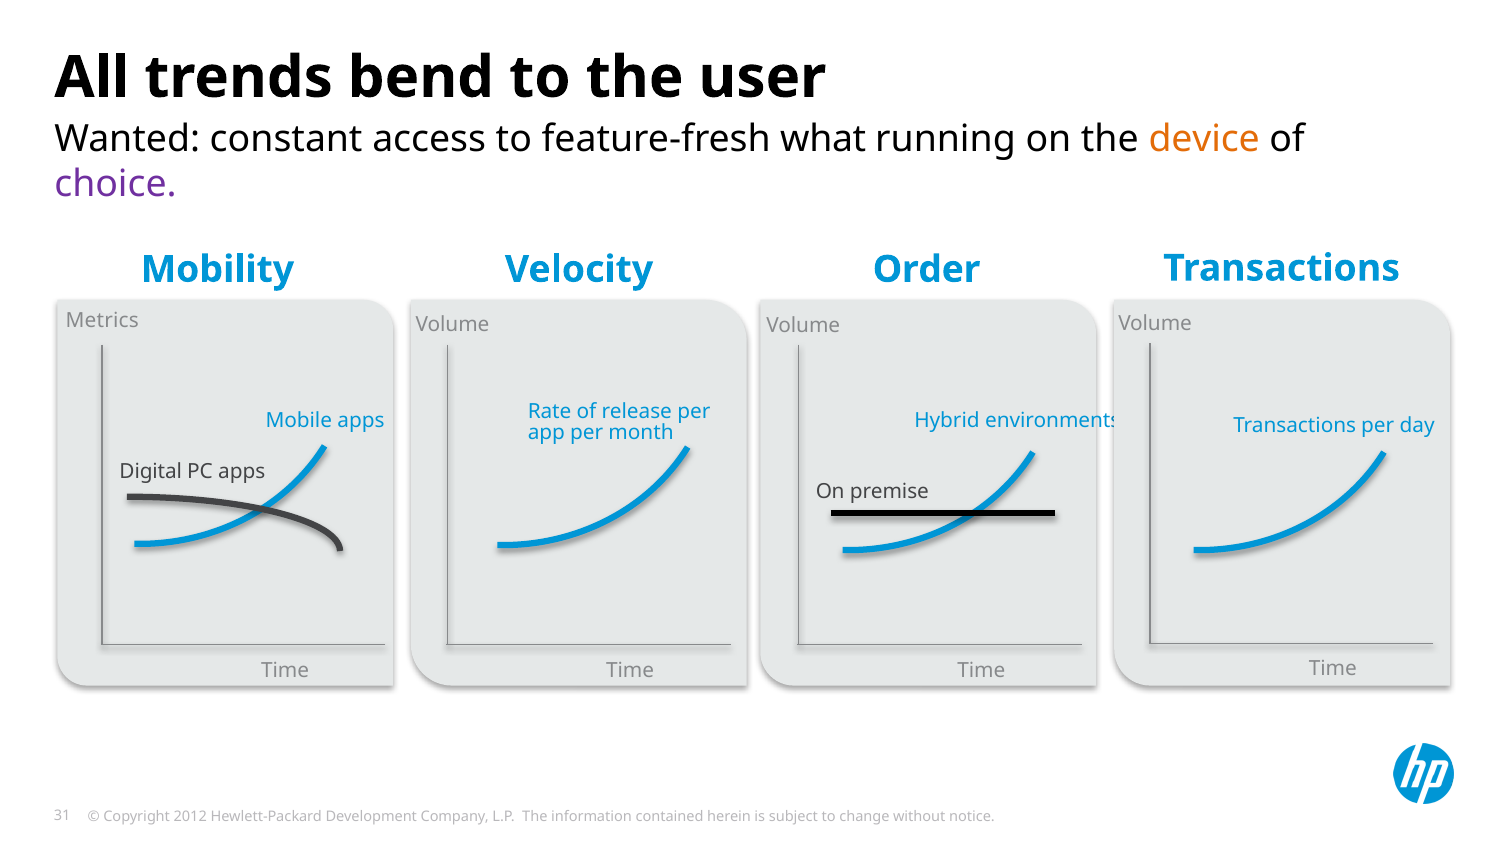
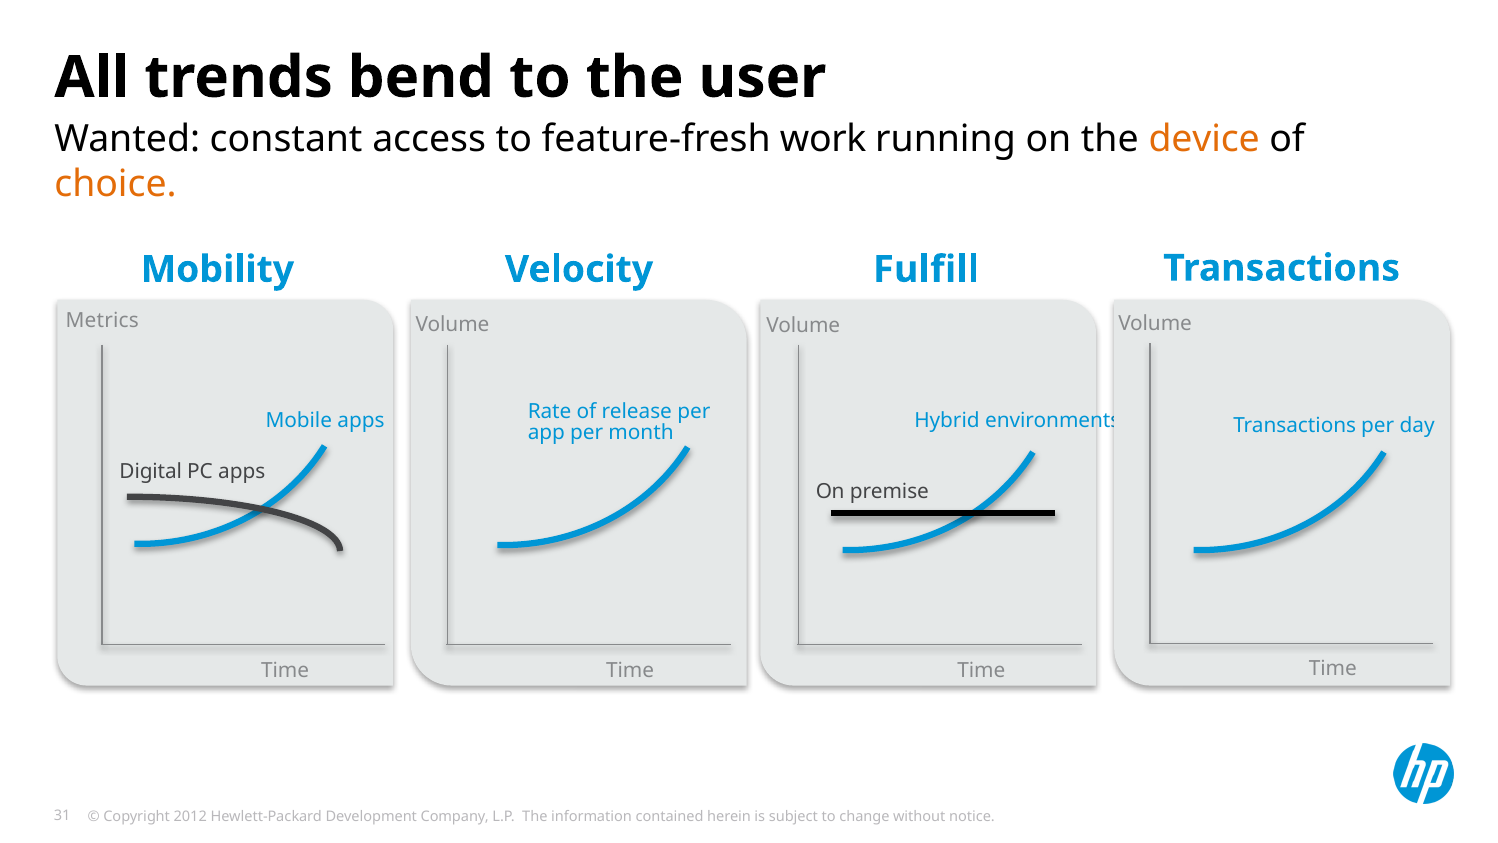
what: what -> work
choice colour: purple -> orange
Order: Order -> Fulfill
